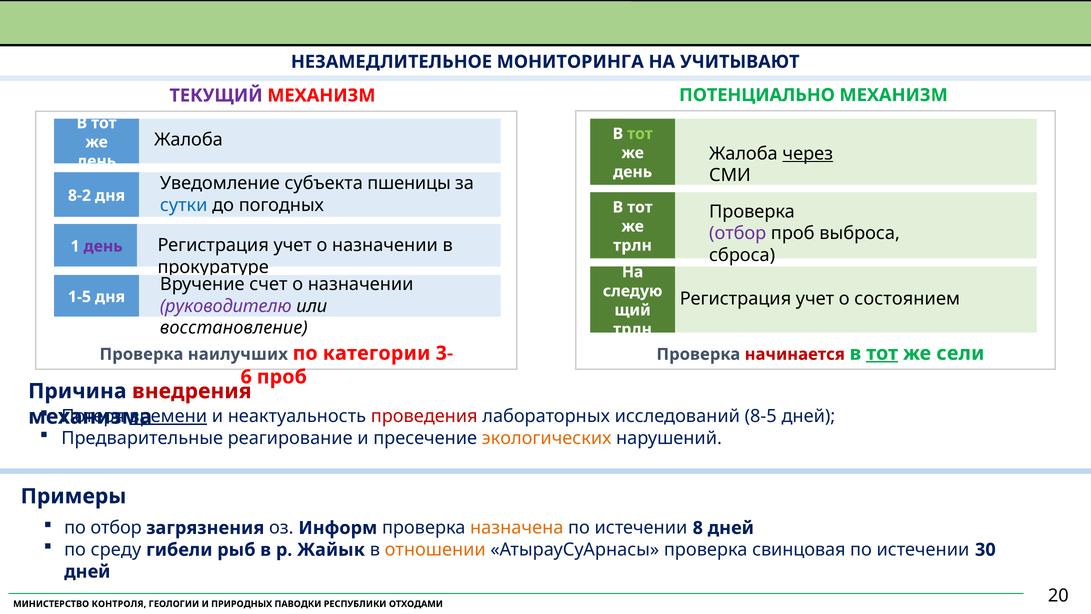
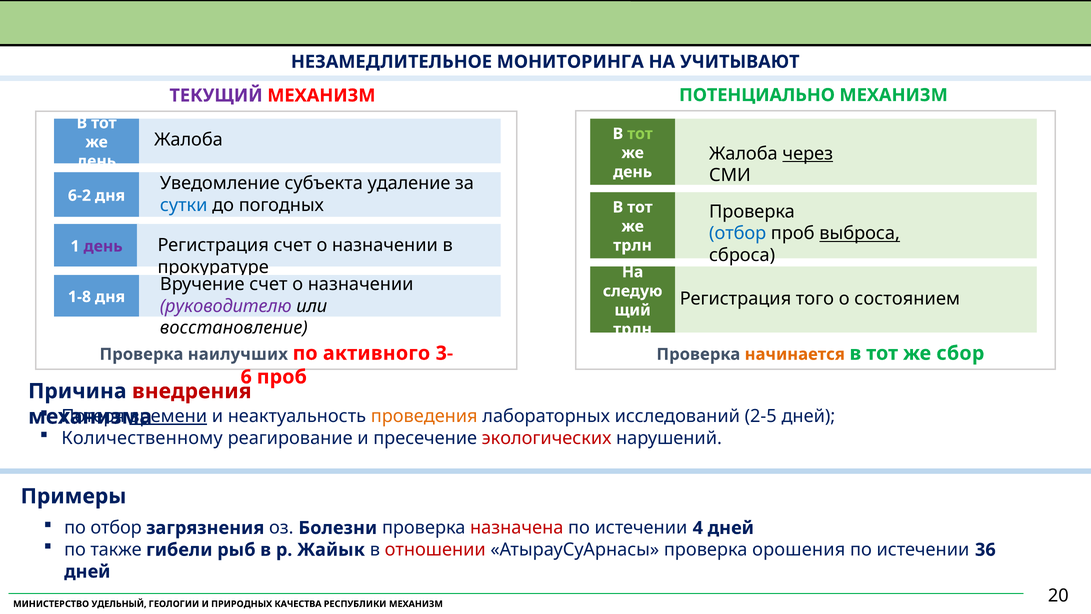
пшеницы: пшеницы -> удаление
8-2: 8-2 -> 6-2
отбор at (738, 233) colour: purple -> blue
выброса underline: none -> present
учет at (293, 245): учет -> счет
учет at (815, 299): учет -> того
1-5: 1-5 -> 1-8
категории: категории -> активного
начинается colour: red -> orange
тот at (882, 353) underline: present -> none
сели: сели -> сбор
проведения colour: red -> orange
8-5: 8-5 -> 2-5
Предварительные: Предварительные -> Количественному
экологических colour: orange -> red
Информ: Информ -> Болезни
назначена colour: orange -> red
8: 8 -> 4
среду: среду -> также
отношении colour: orange -> red
свинцовая: свинцовая -> орошения
30: 30 -> 36
МИНИСТЕРСТВО КОНТРОЛЯ: КОНТРОЛЯ -> УДЕЛЬНЫЙ
ПАВОДКИ: ПАВОДКИ -> КАЧЕСТВА
РЕСПУБЛИКИ ОТХОДАМИ: ОТХОДАМИ -> МЕХАНИЗМ
